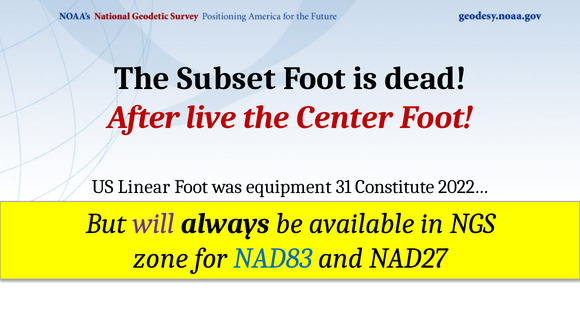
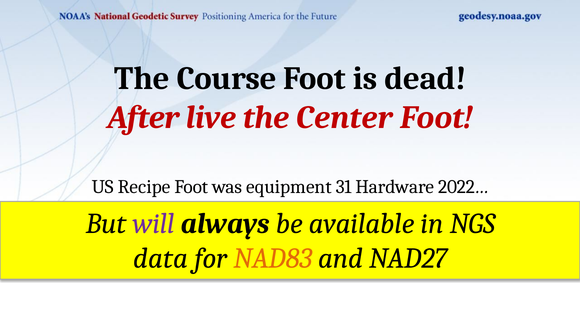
Subset: Subset -> Course
Linear: Linear -> Recipe
Constitute: Constitute -> Hardware
zone: zone -> data
NAD83 colour: blue -> orange
